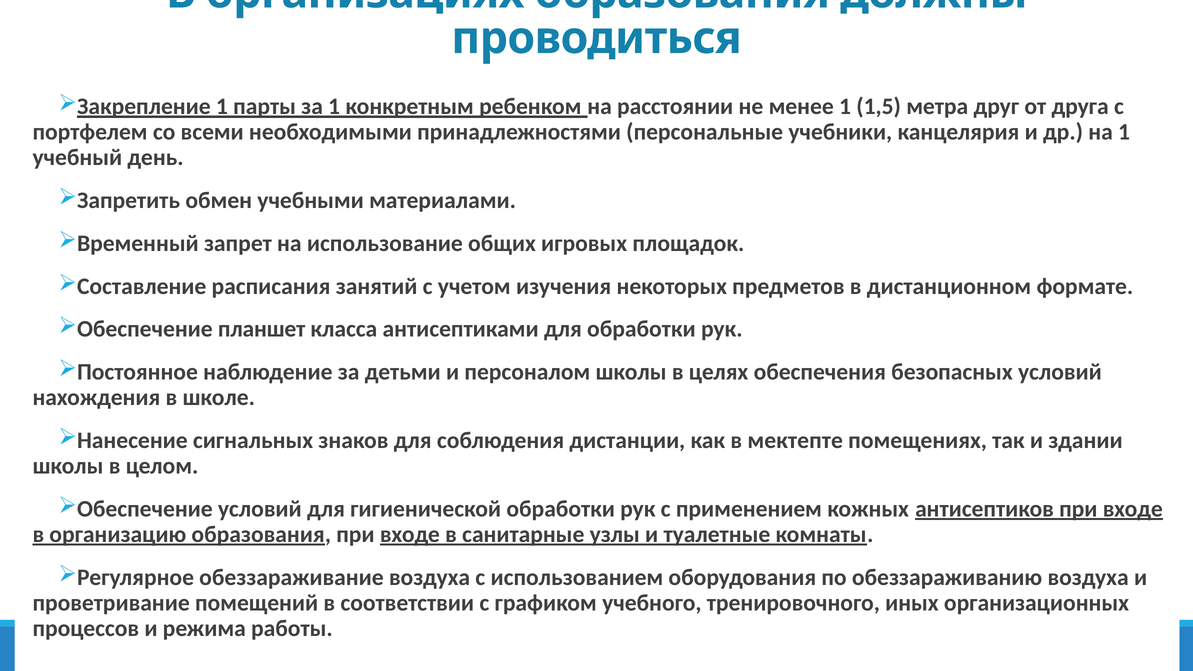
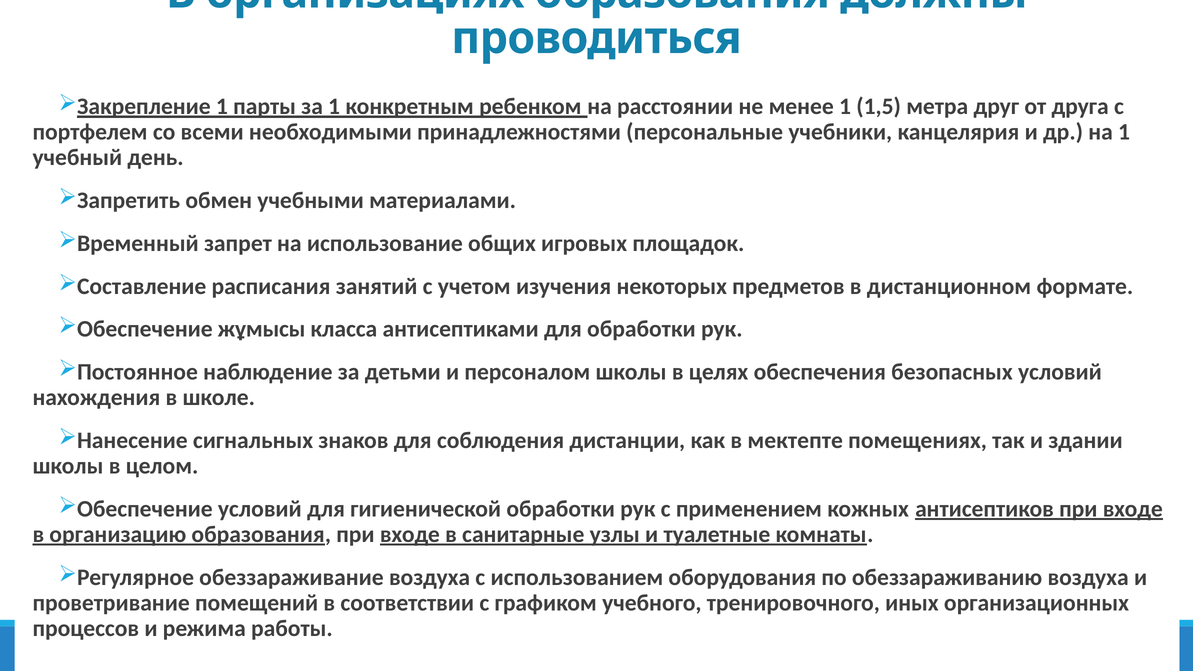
планшет: планшет -> жұмысы
